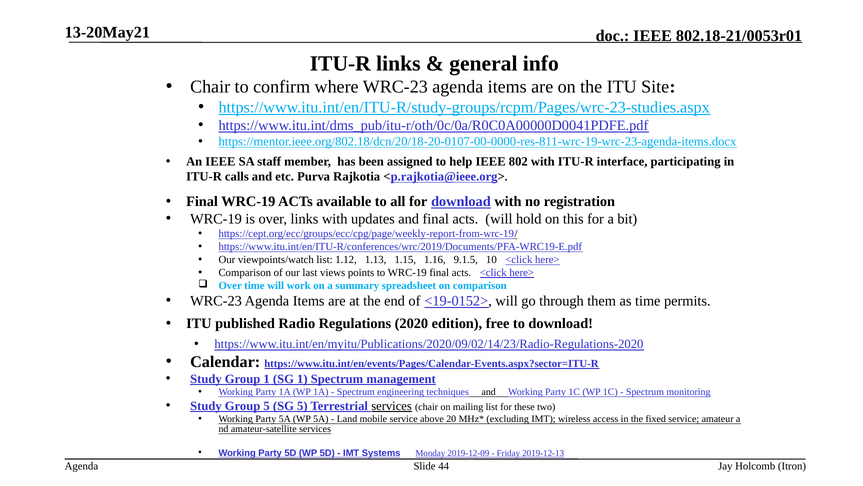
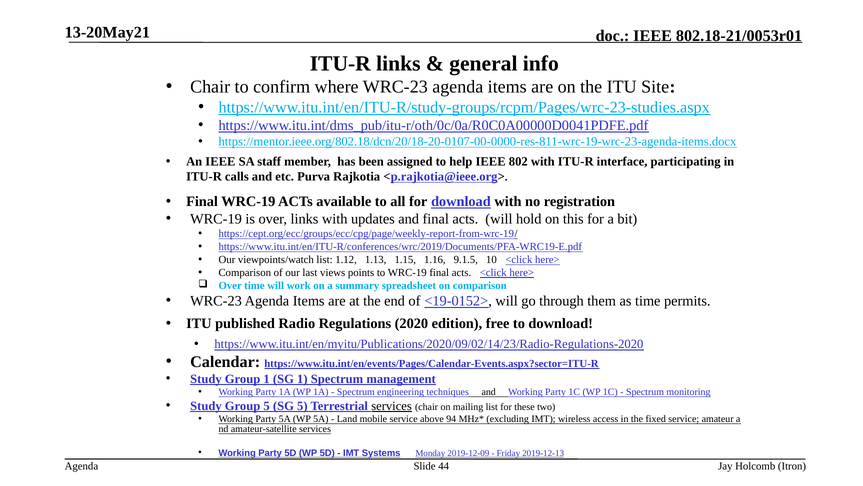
20: 20 -> 94
